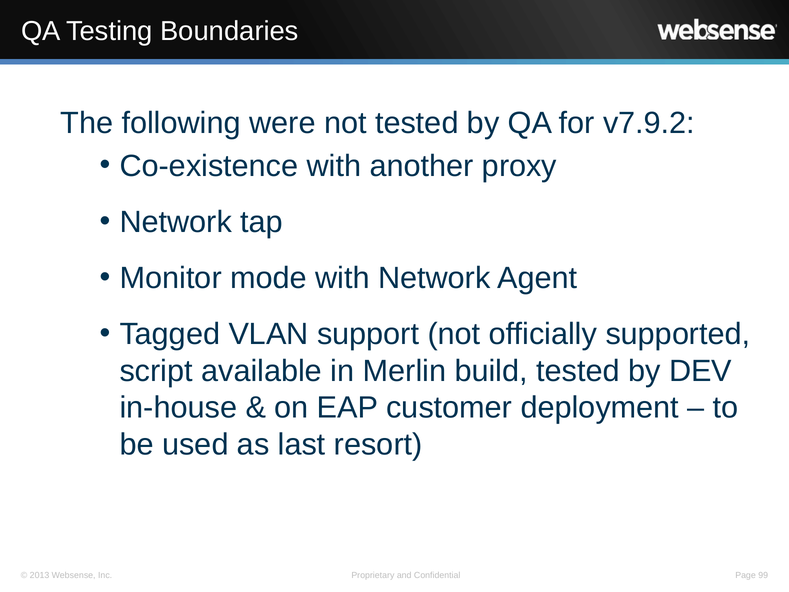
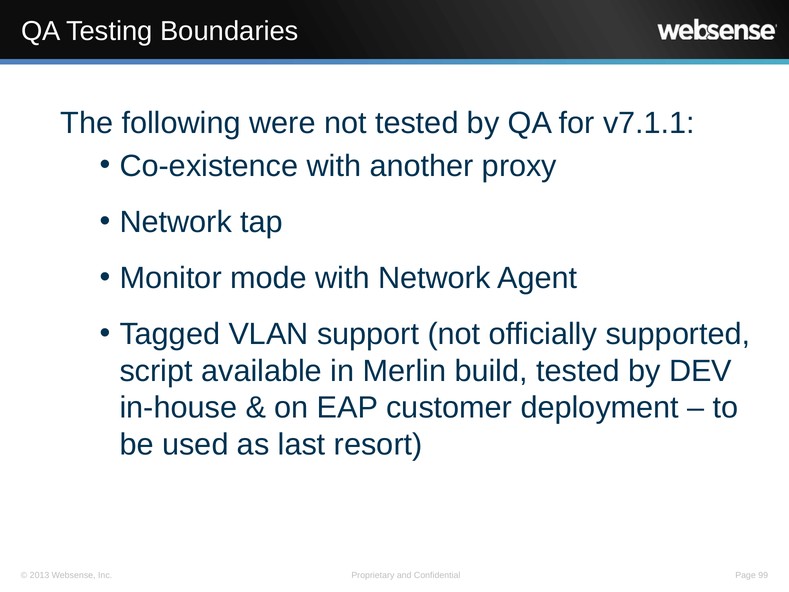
v7.9.2: v7.9.2 -> v7.1.1
